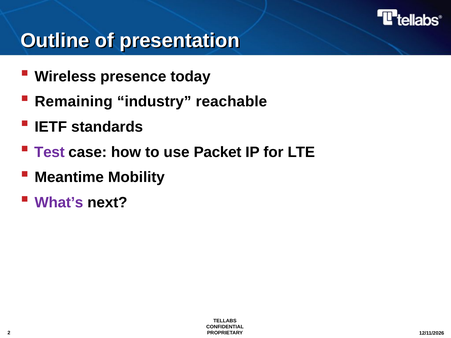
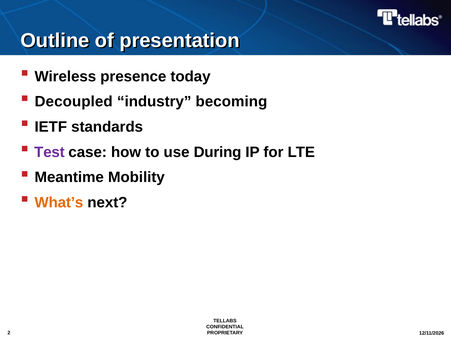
Remaining: Remaining -> Decoupled
reachable: reachable -> becoming
Packet: Packet -> During
What’s colour: purple -> orange
